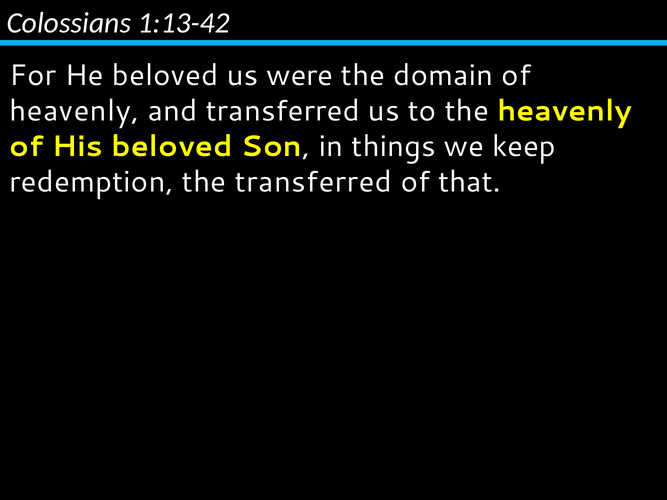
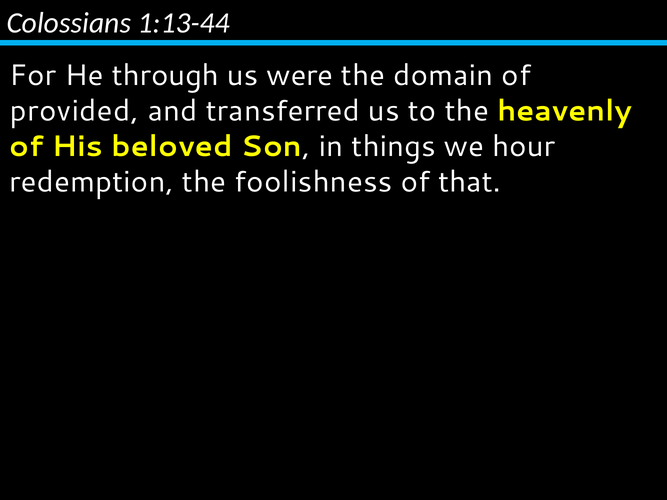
1:13-42: 1:13-42 -> 1:13-44
He beloved: beloved -> through
heavenly at (74, 111): heavenly -> provided
keep: keep -> hour
the transferred: transferred -> foolishness
